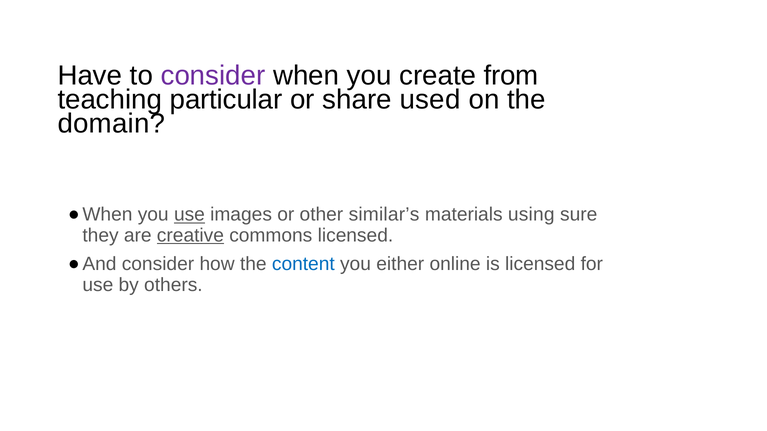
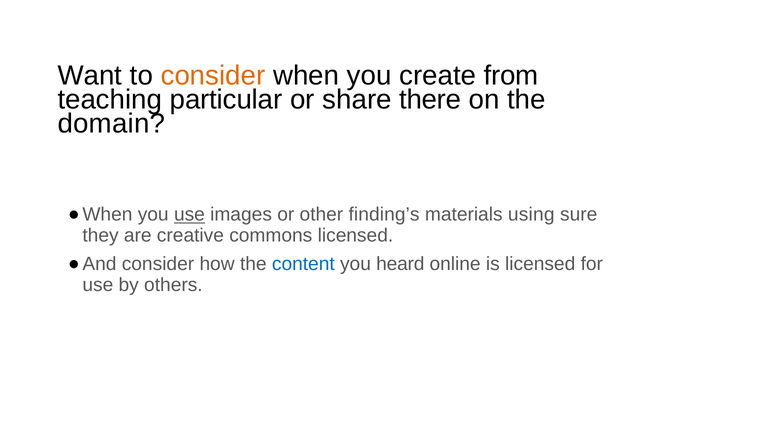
Have: Have -> Want
consider at (213, 76) colour: purple -> orange
used: used -> there
similar’s: similar’s -> finding’s
creative underline: present -> none
either: either -> heard
